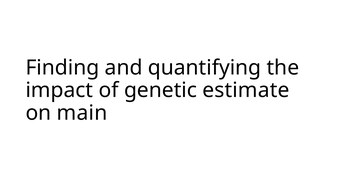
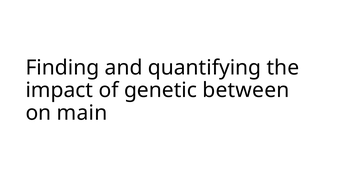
estimate: estimate -> between
